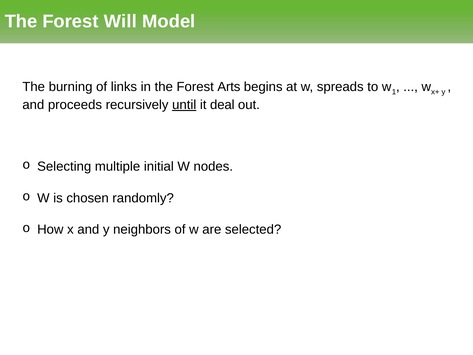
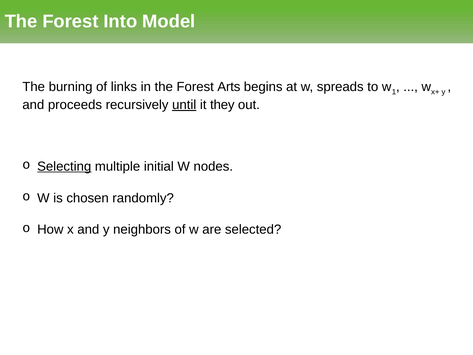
Will: Will -> Into
deal: deal -> they
Selecting underline: none -> present
